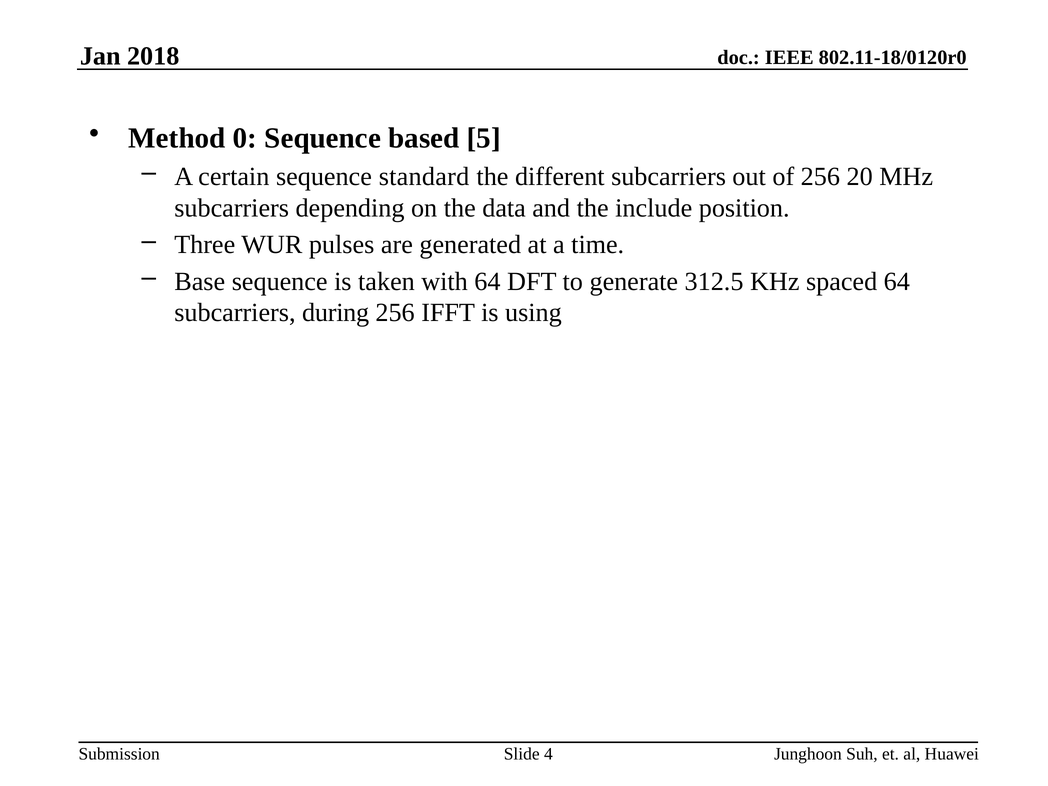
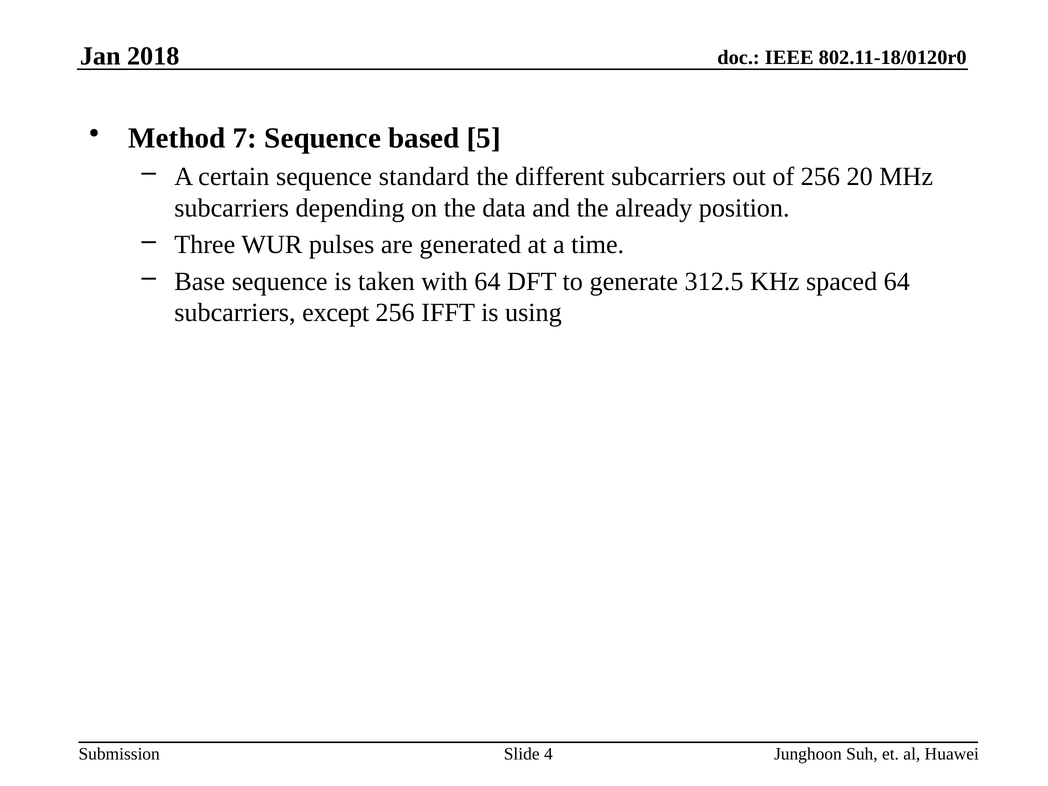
0: 0 -> 7
include: include -> already
during: during -> except
